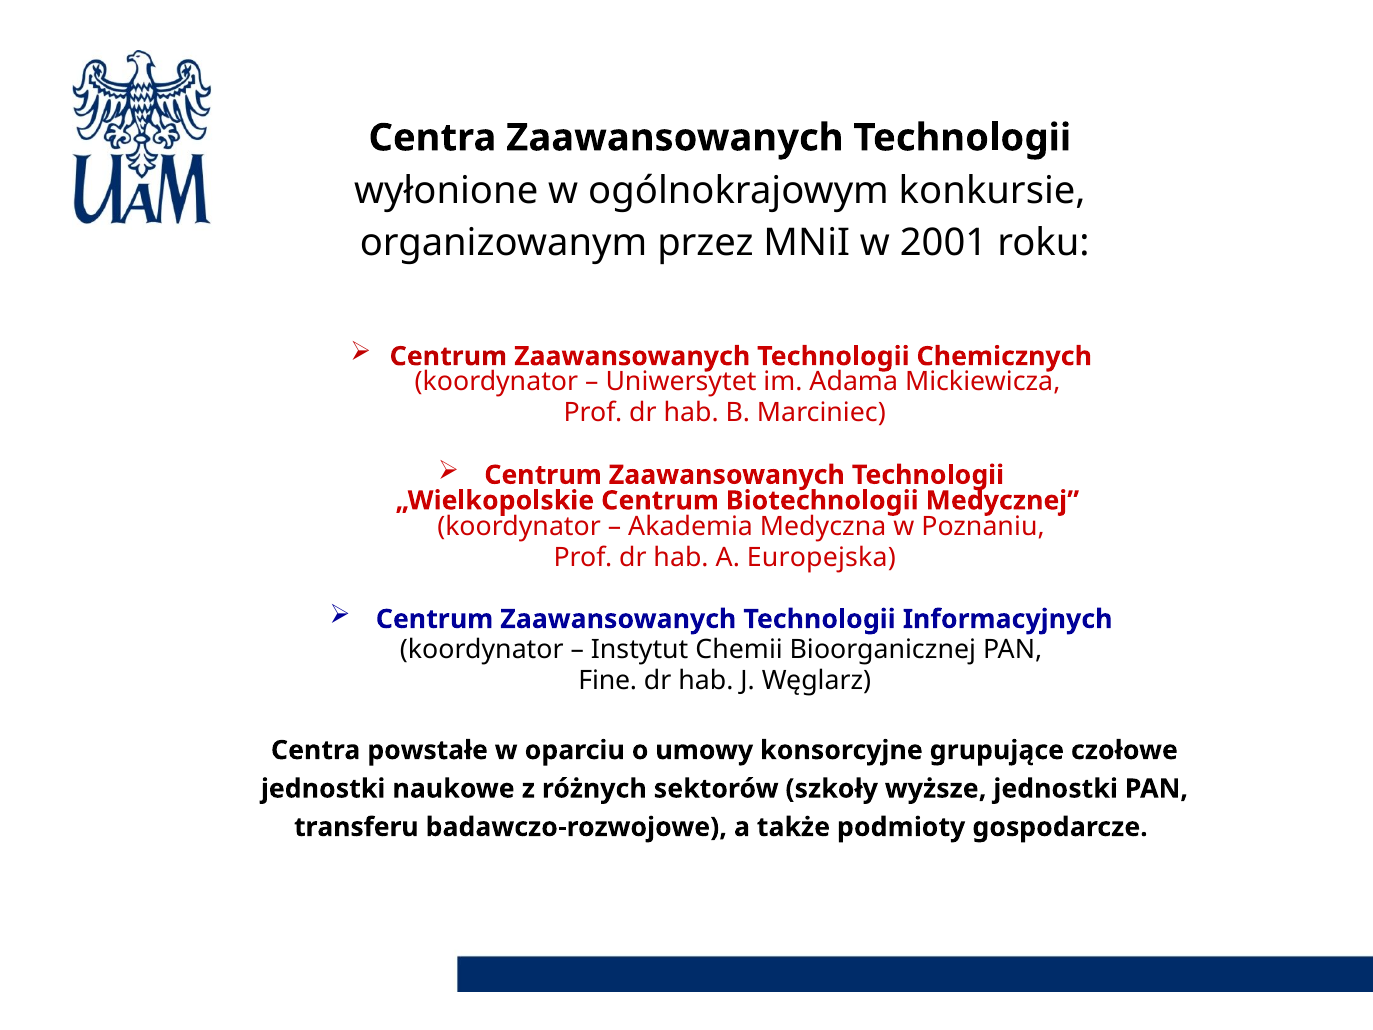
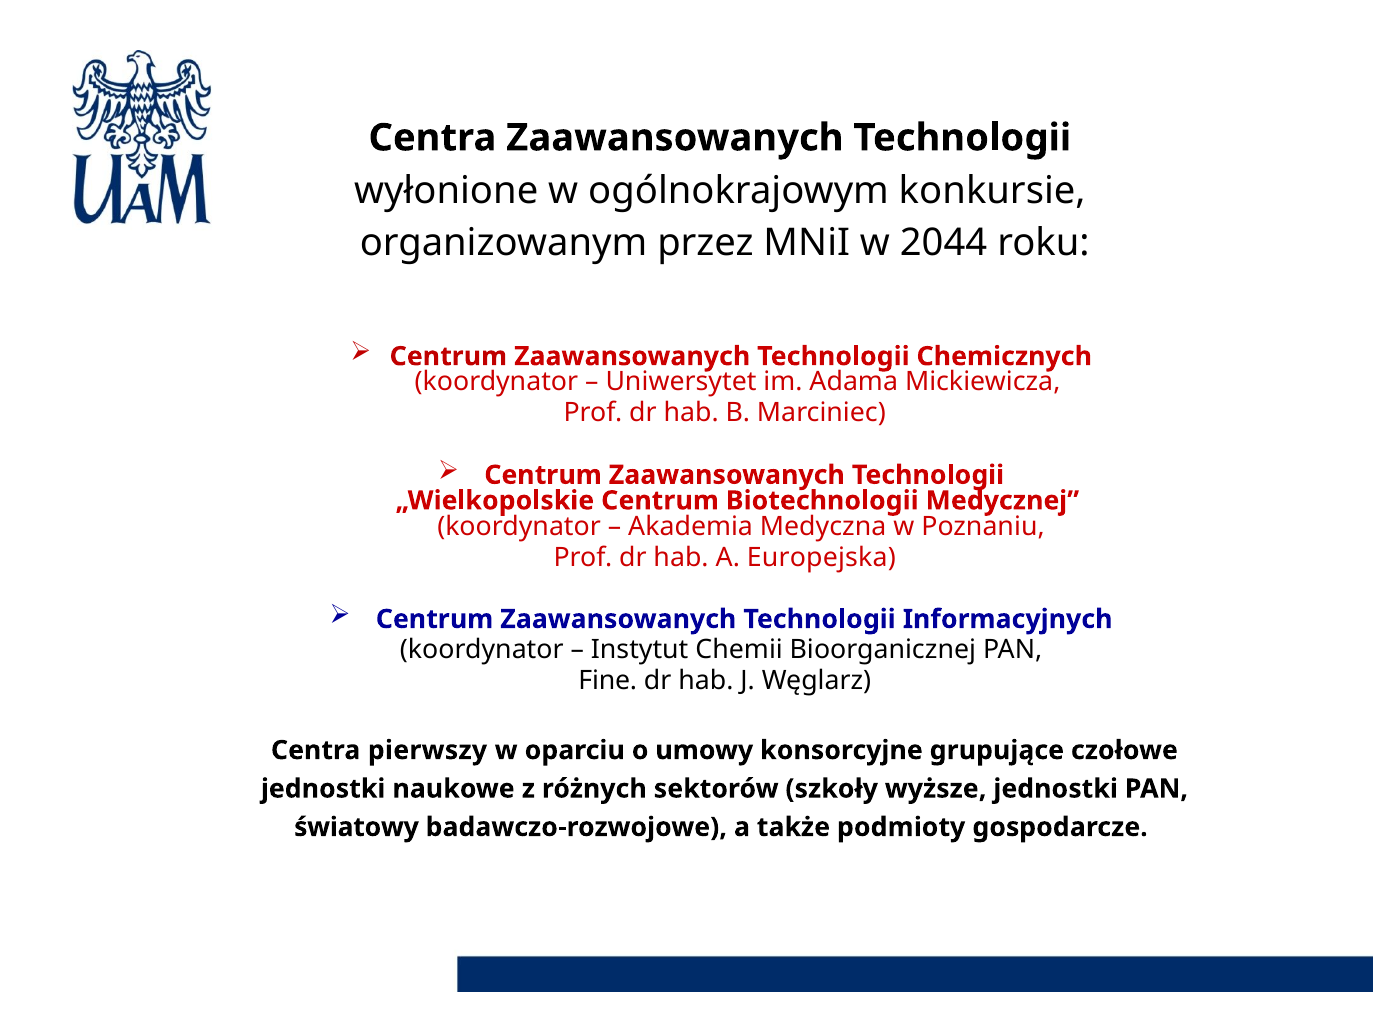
2001: 2001 -> 2044
powstałe: powstałe -> pierwszy
transferu: transferu -> światowy
